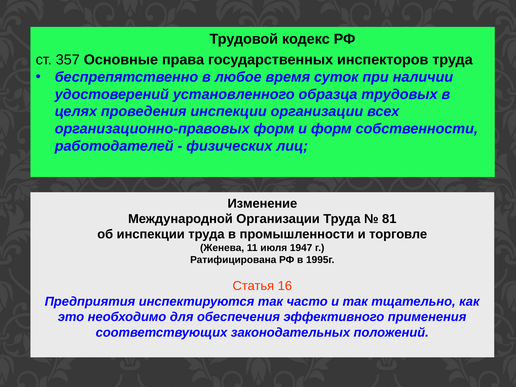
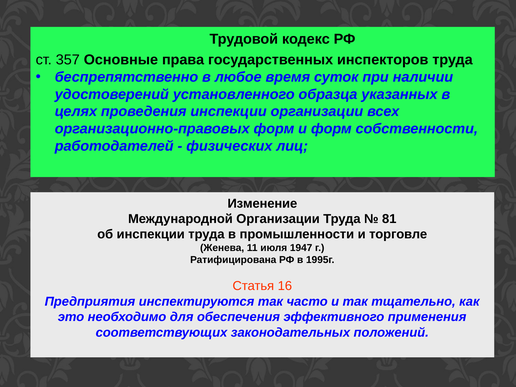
трудовых: трудовых -> указанных
